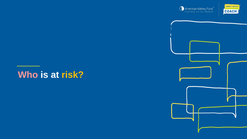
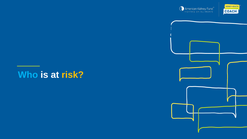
Who colour: pink -> light blue
